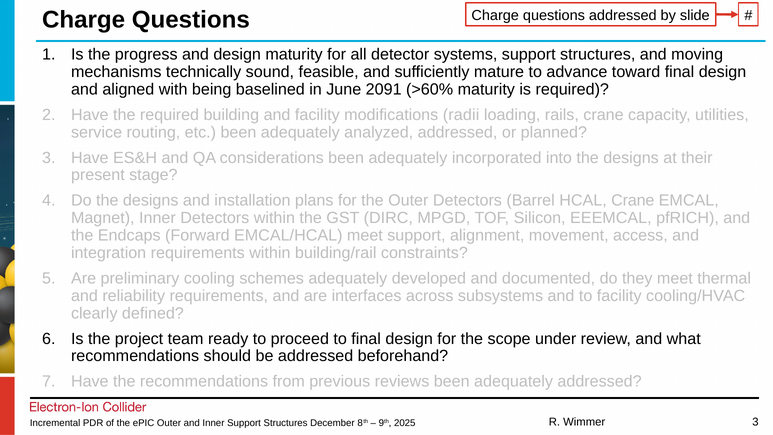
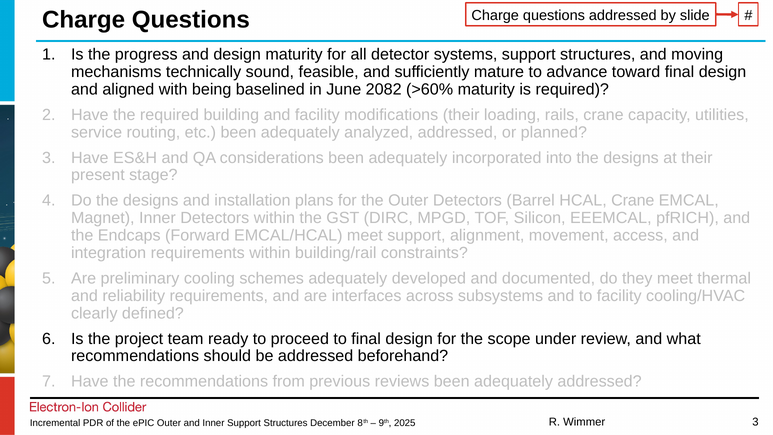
2091: 2091 -> 2082
modifications radii: radii -> their
